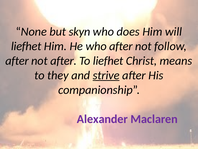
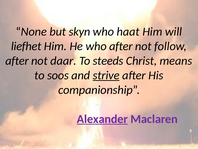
does: does -> haat
not after: after -> daar
To liefhet: liefhet -> steeds
they: they -> soos
Alexander underline: none -> present
